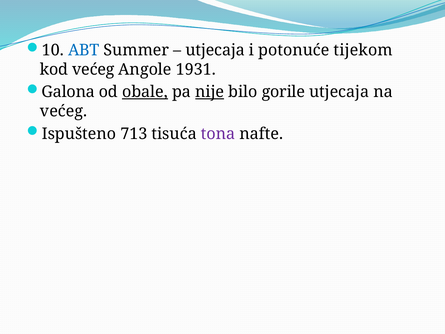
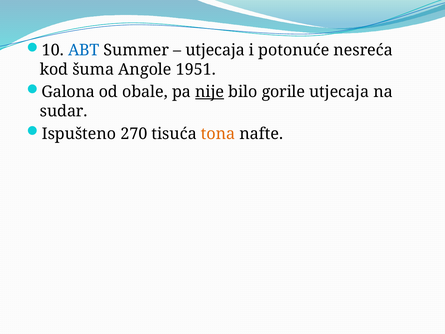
tijekom: tijekom -> nesreća
kod većeg: većeg -> šuma
1931: 1931 -> 1951
obale underline: present -> none
većeg at (64, 111): većeg -> sudar
713: 713 -> 270
tona colour: purple -> orange
